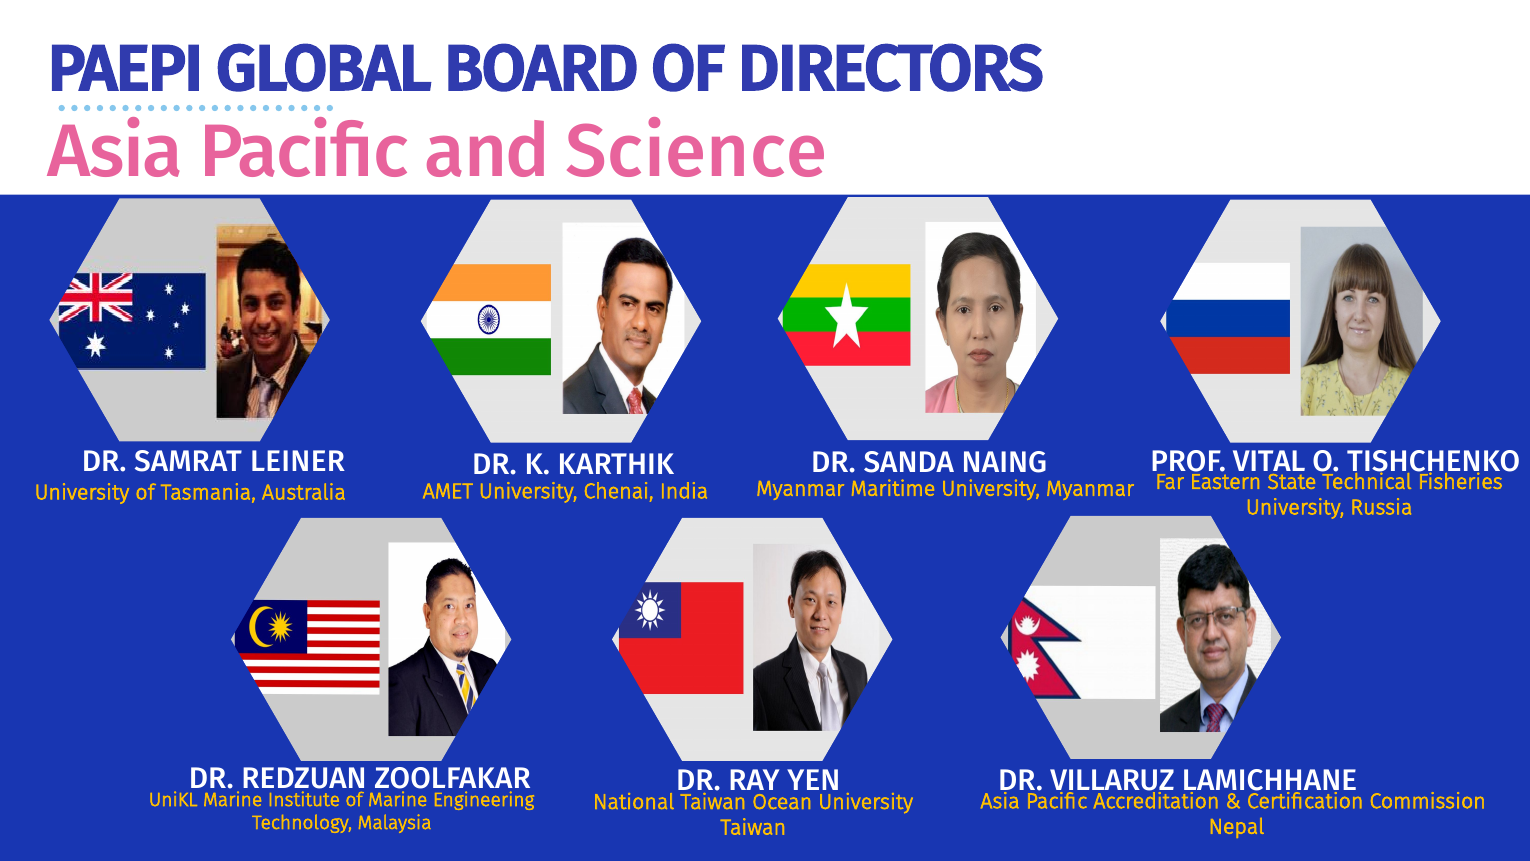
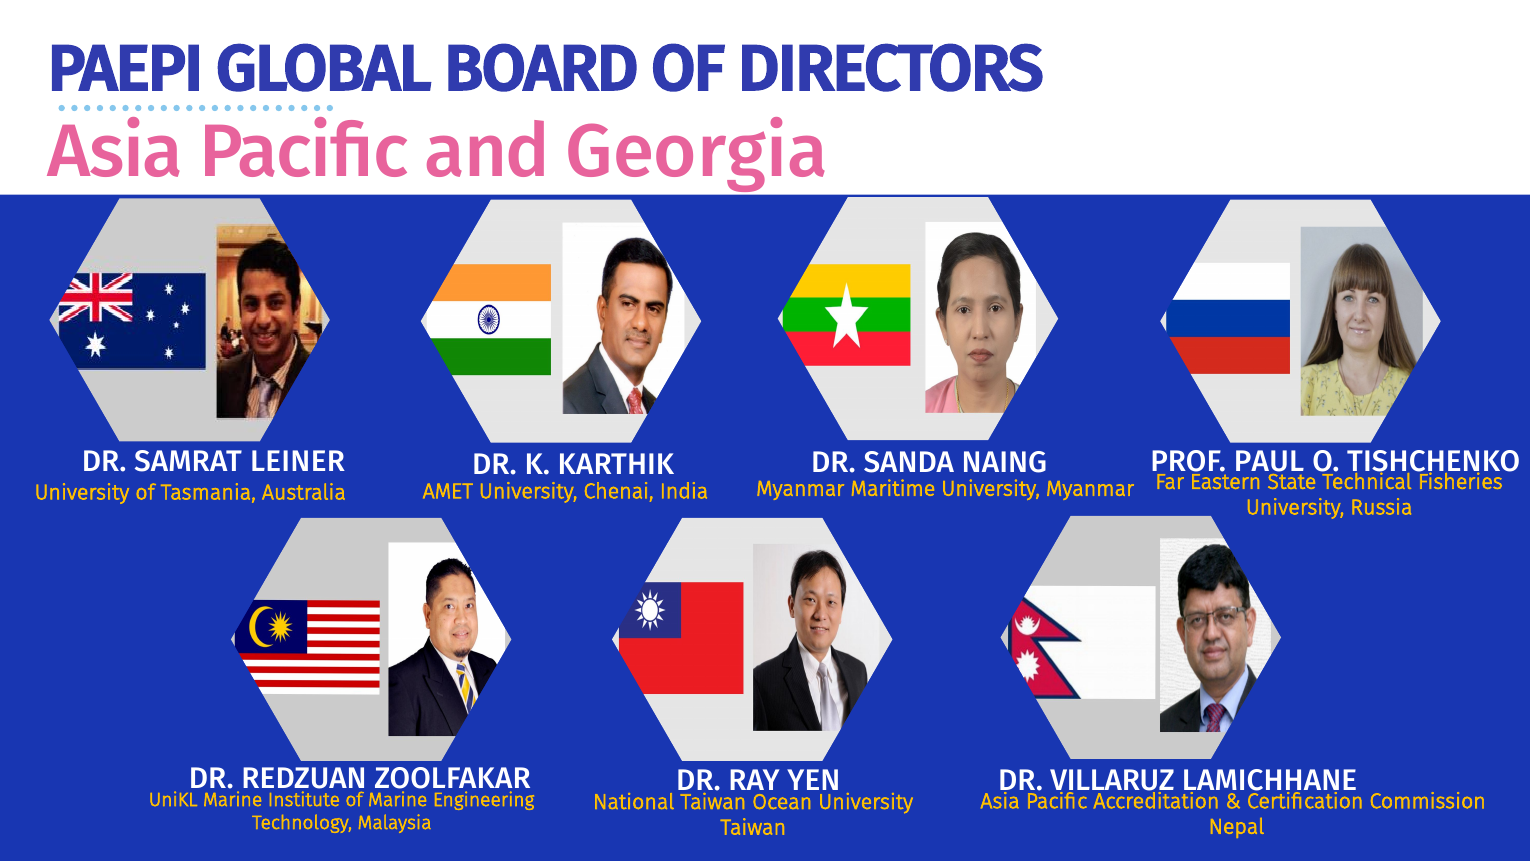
Science: Science -> Georgia
VITAL: VITAL -> PAUL
